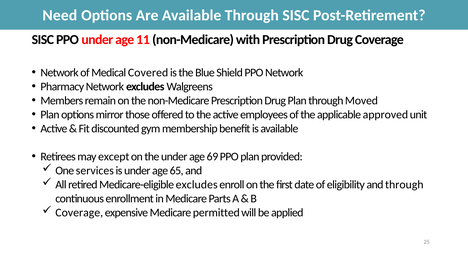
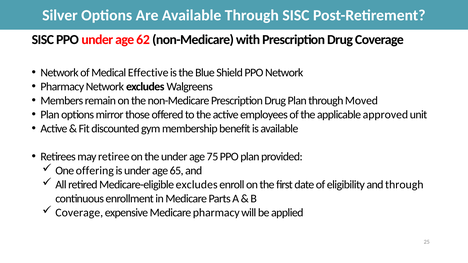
Need: Need -> Silver
11: 11 -> 62
Covered: Covered -> Effective
except: except -> retiree
69: 69 -> 75
services: services -> offering
Medicare permitted: permitted -> pharmacy
